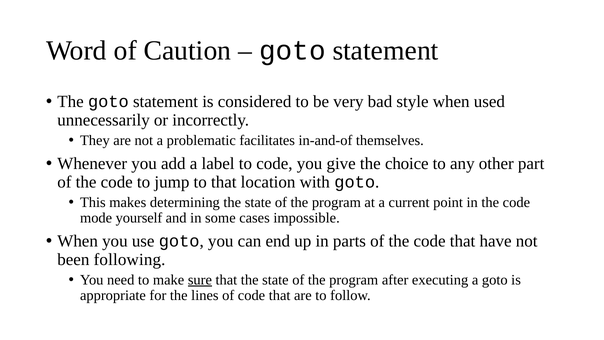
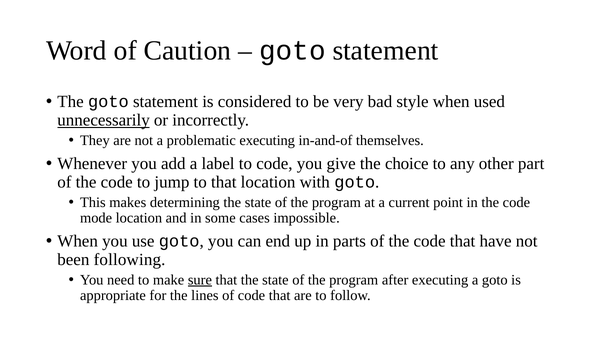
unnecessarily underline: none -> present
problematic facilitates: facilitates -> executing
mode yourself: yourself -> location
